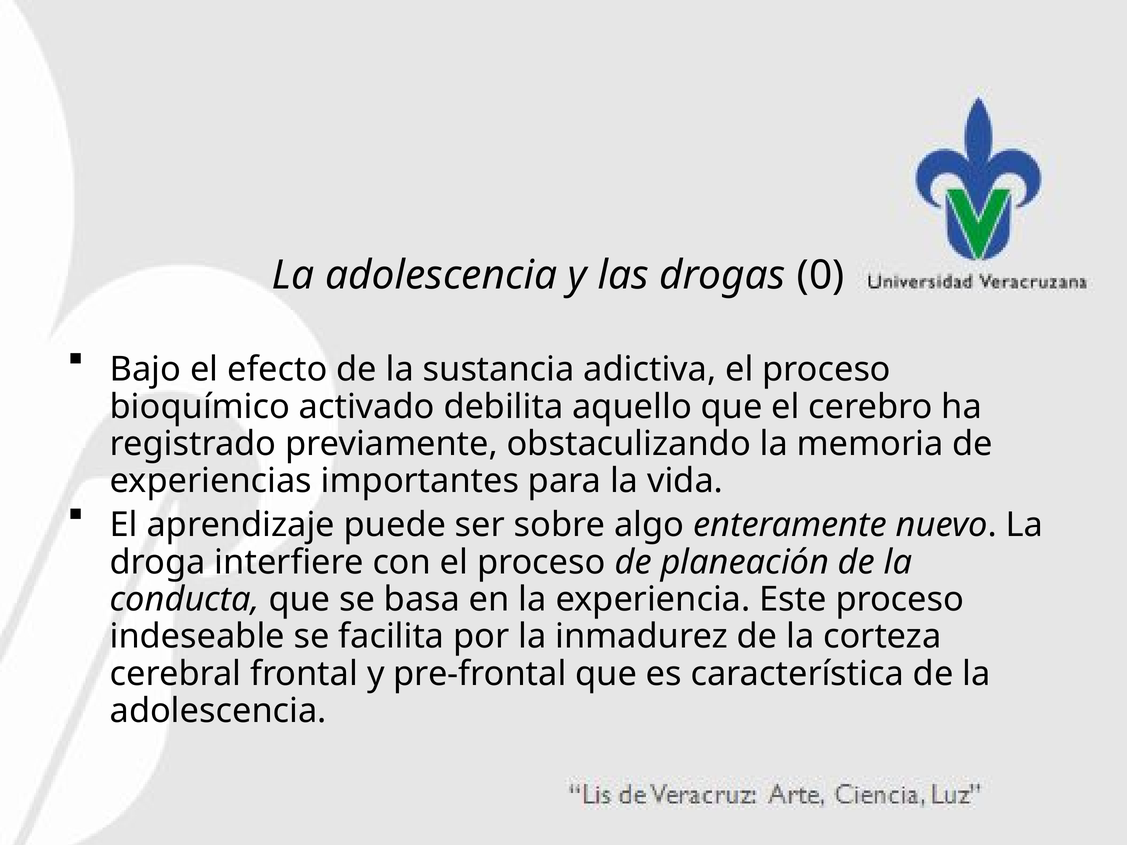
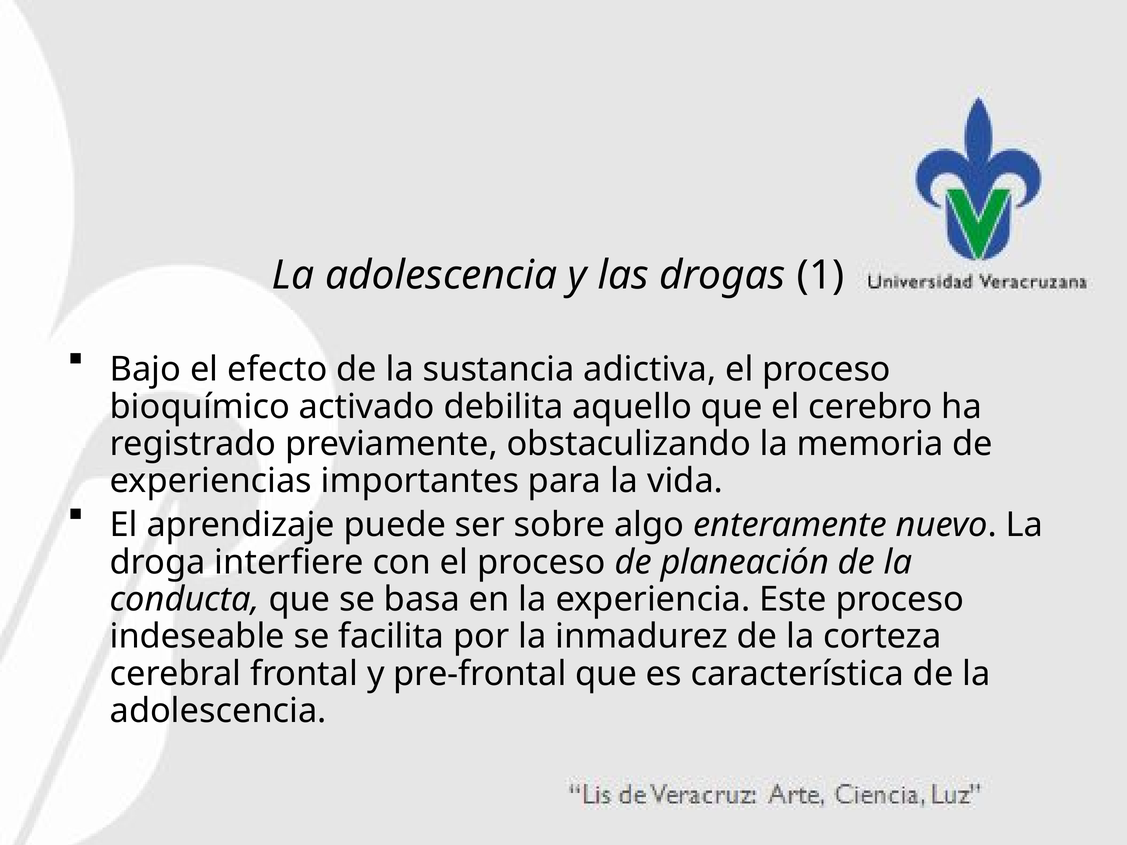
0: 0 -> 1
